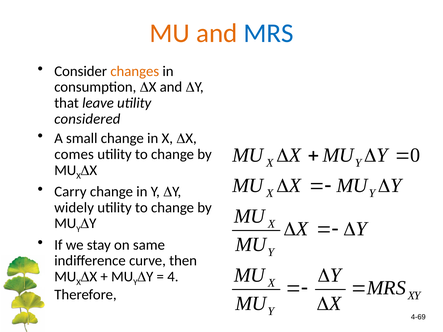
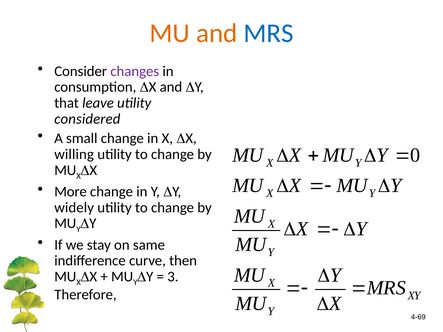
changes colour: orange -> purple
comes: comes -> willing
Carry: Carry -> More
4: 4 -> 3
